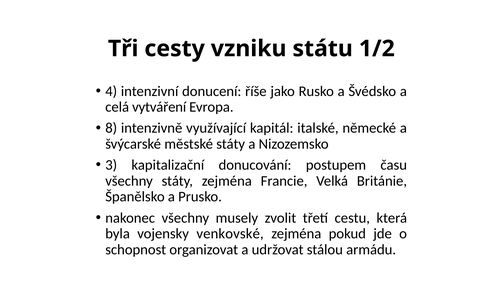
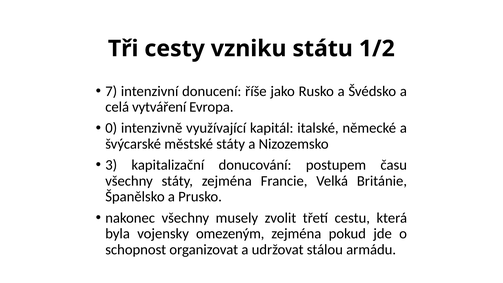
4: 4 -> 7
8: 8 -> 0
venkovské: venkovské -> omezeným
